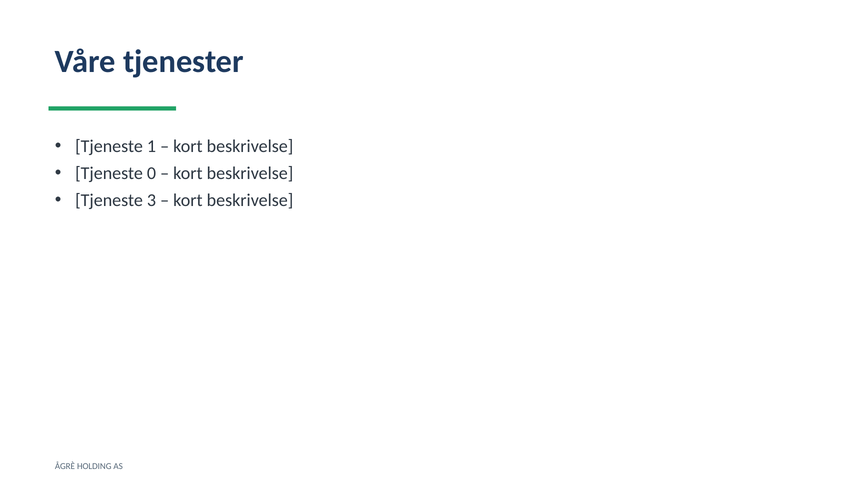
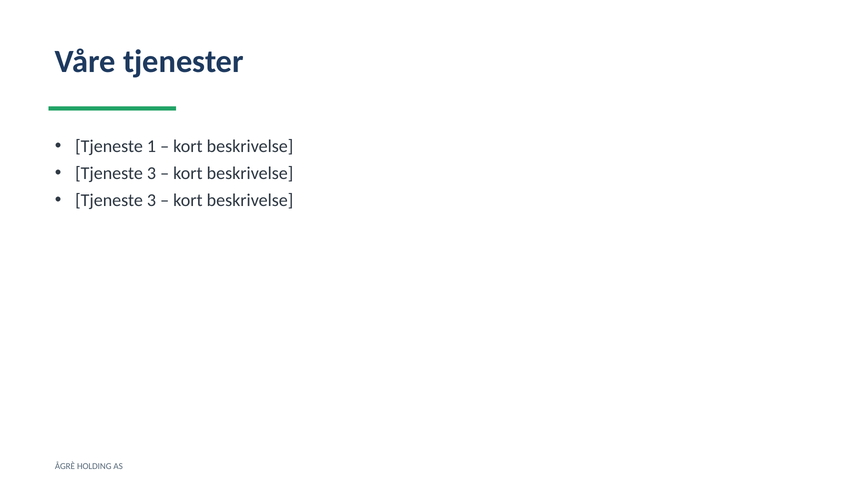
0 at (151, 173): 0 -> 3
